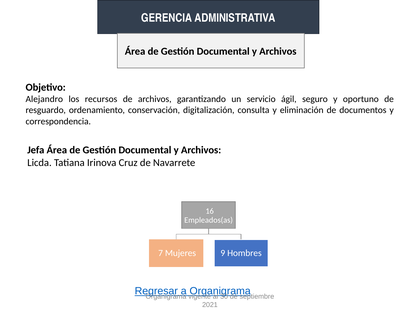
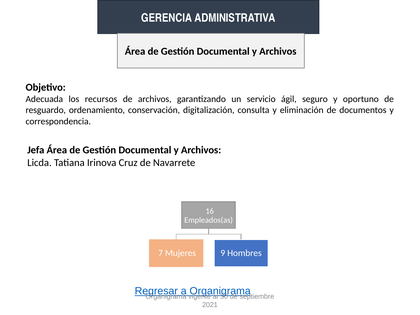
Alejandro: Alejandro -> Adecuada
